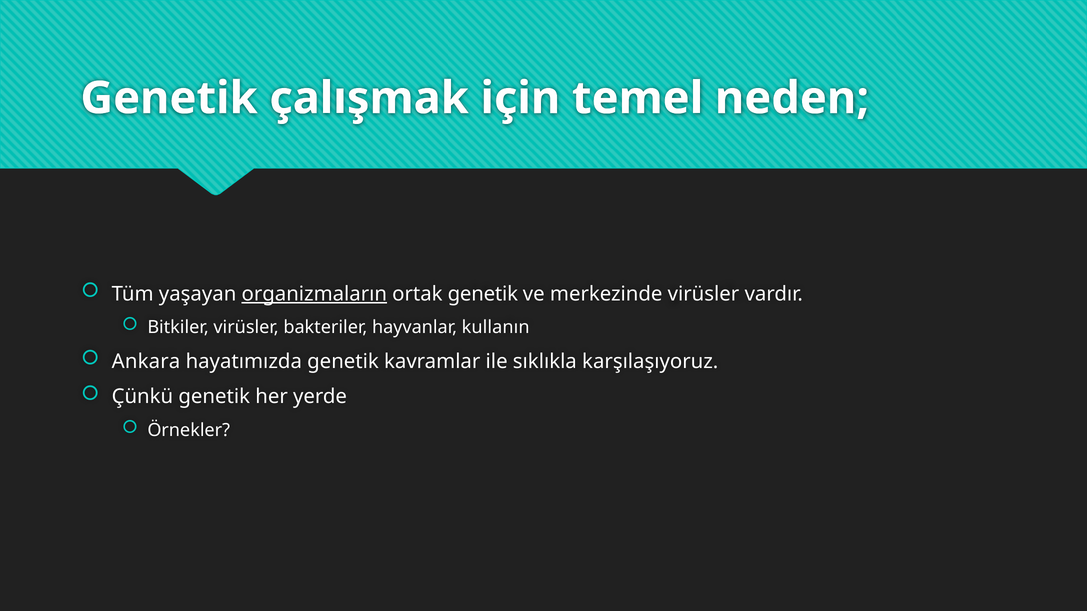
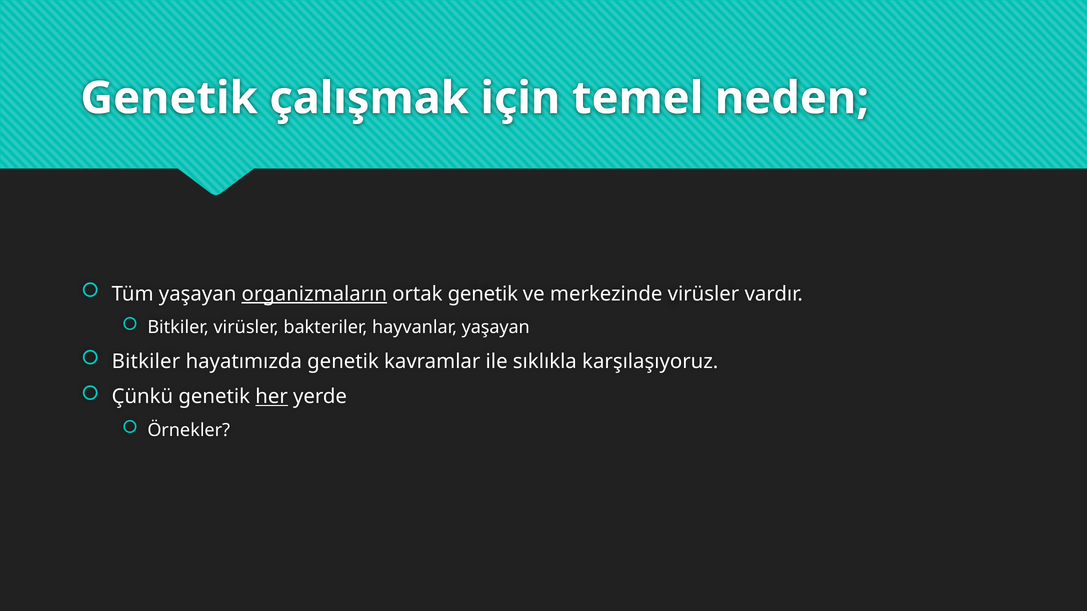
hayvanlar kullanın: kullanın -> yaşayan
Ankara at (146, 362): Ankara -> Bitkiler
her underline: none -> present
